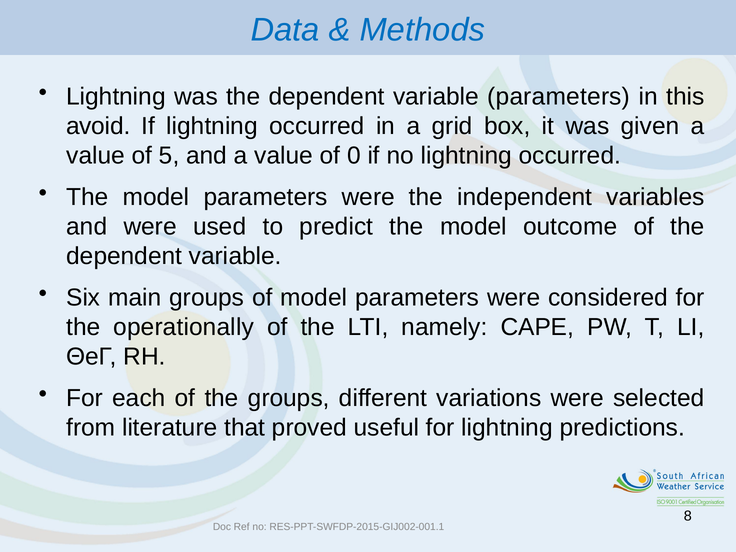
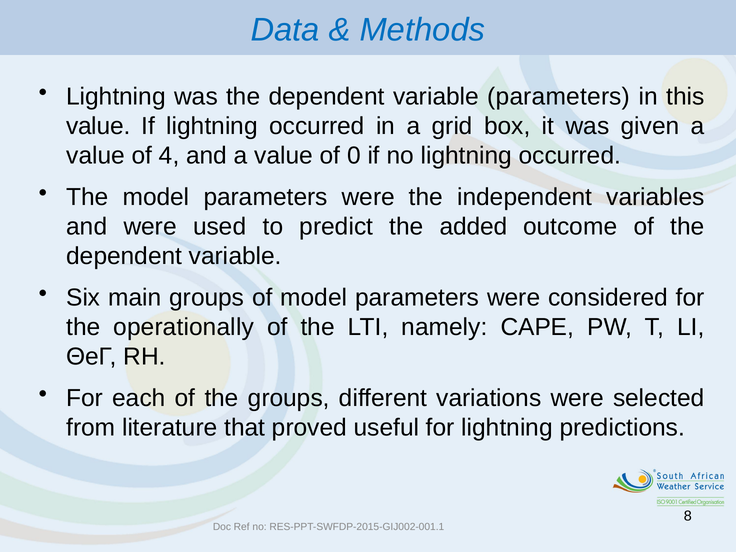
avoid at (98, 126): avoid -> value
5: 5 -> 4
predict the model: model -> added
